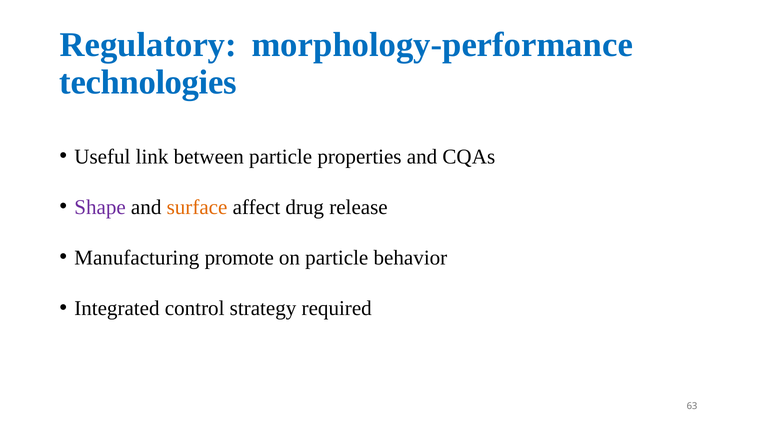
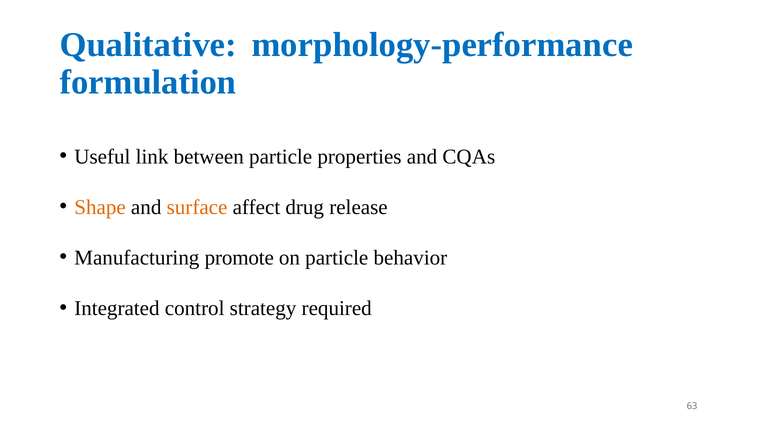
Regulatory: Regulatory -> Qualitative
technologies: technologies -> formulation
Shape colour: purple -> orange
